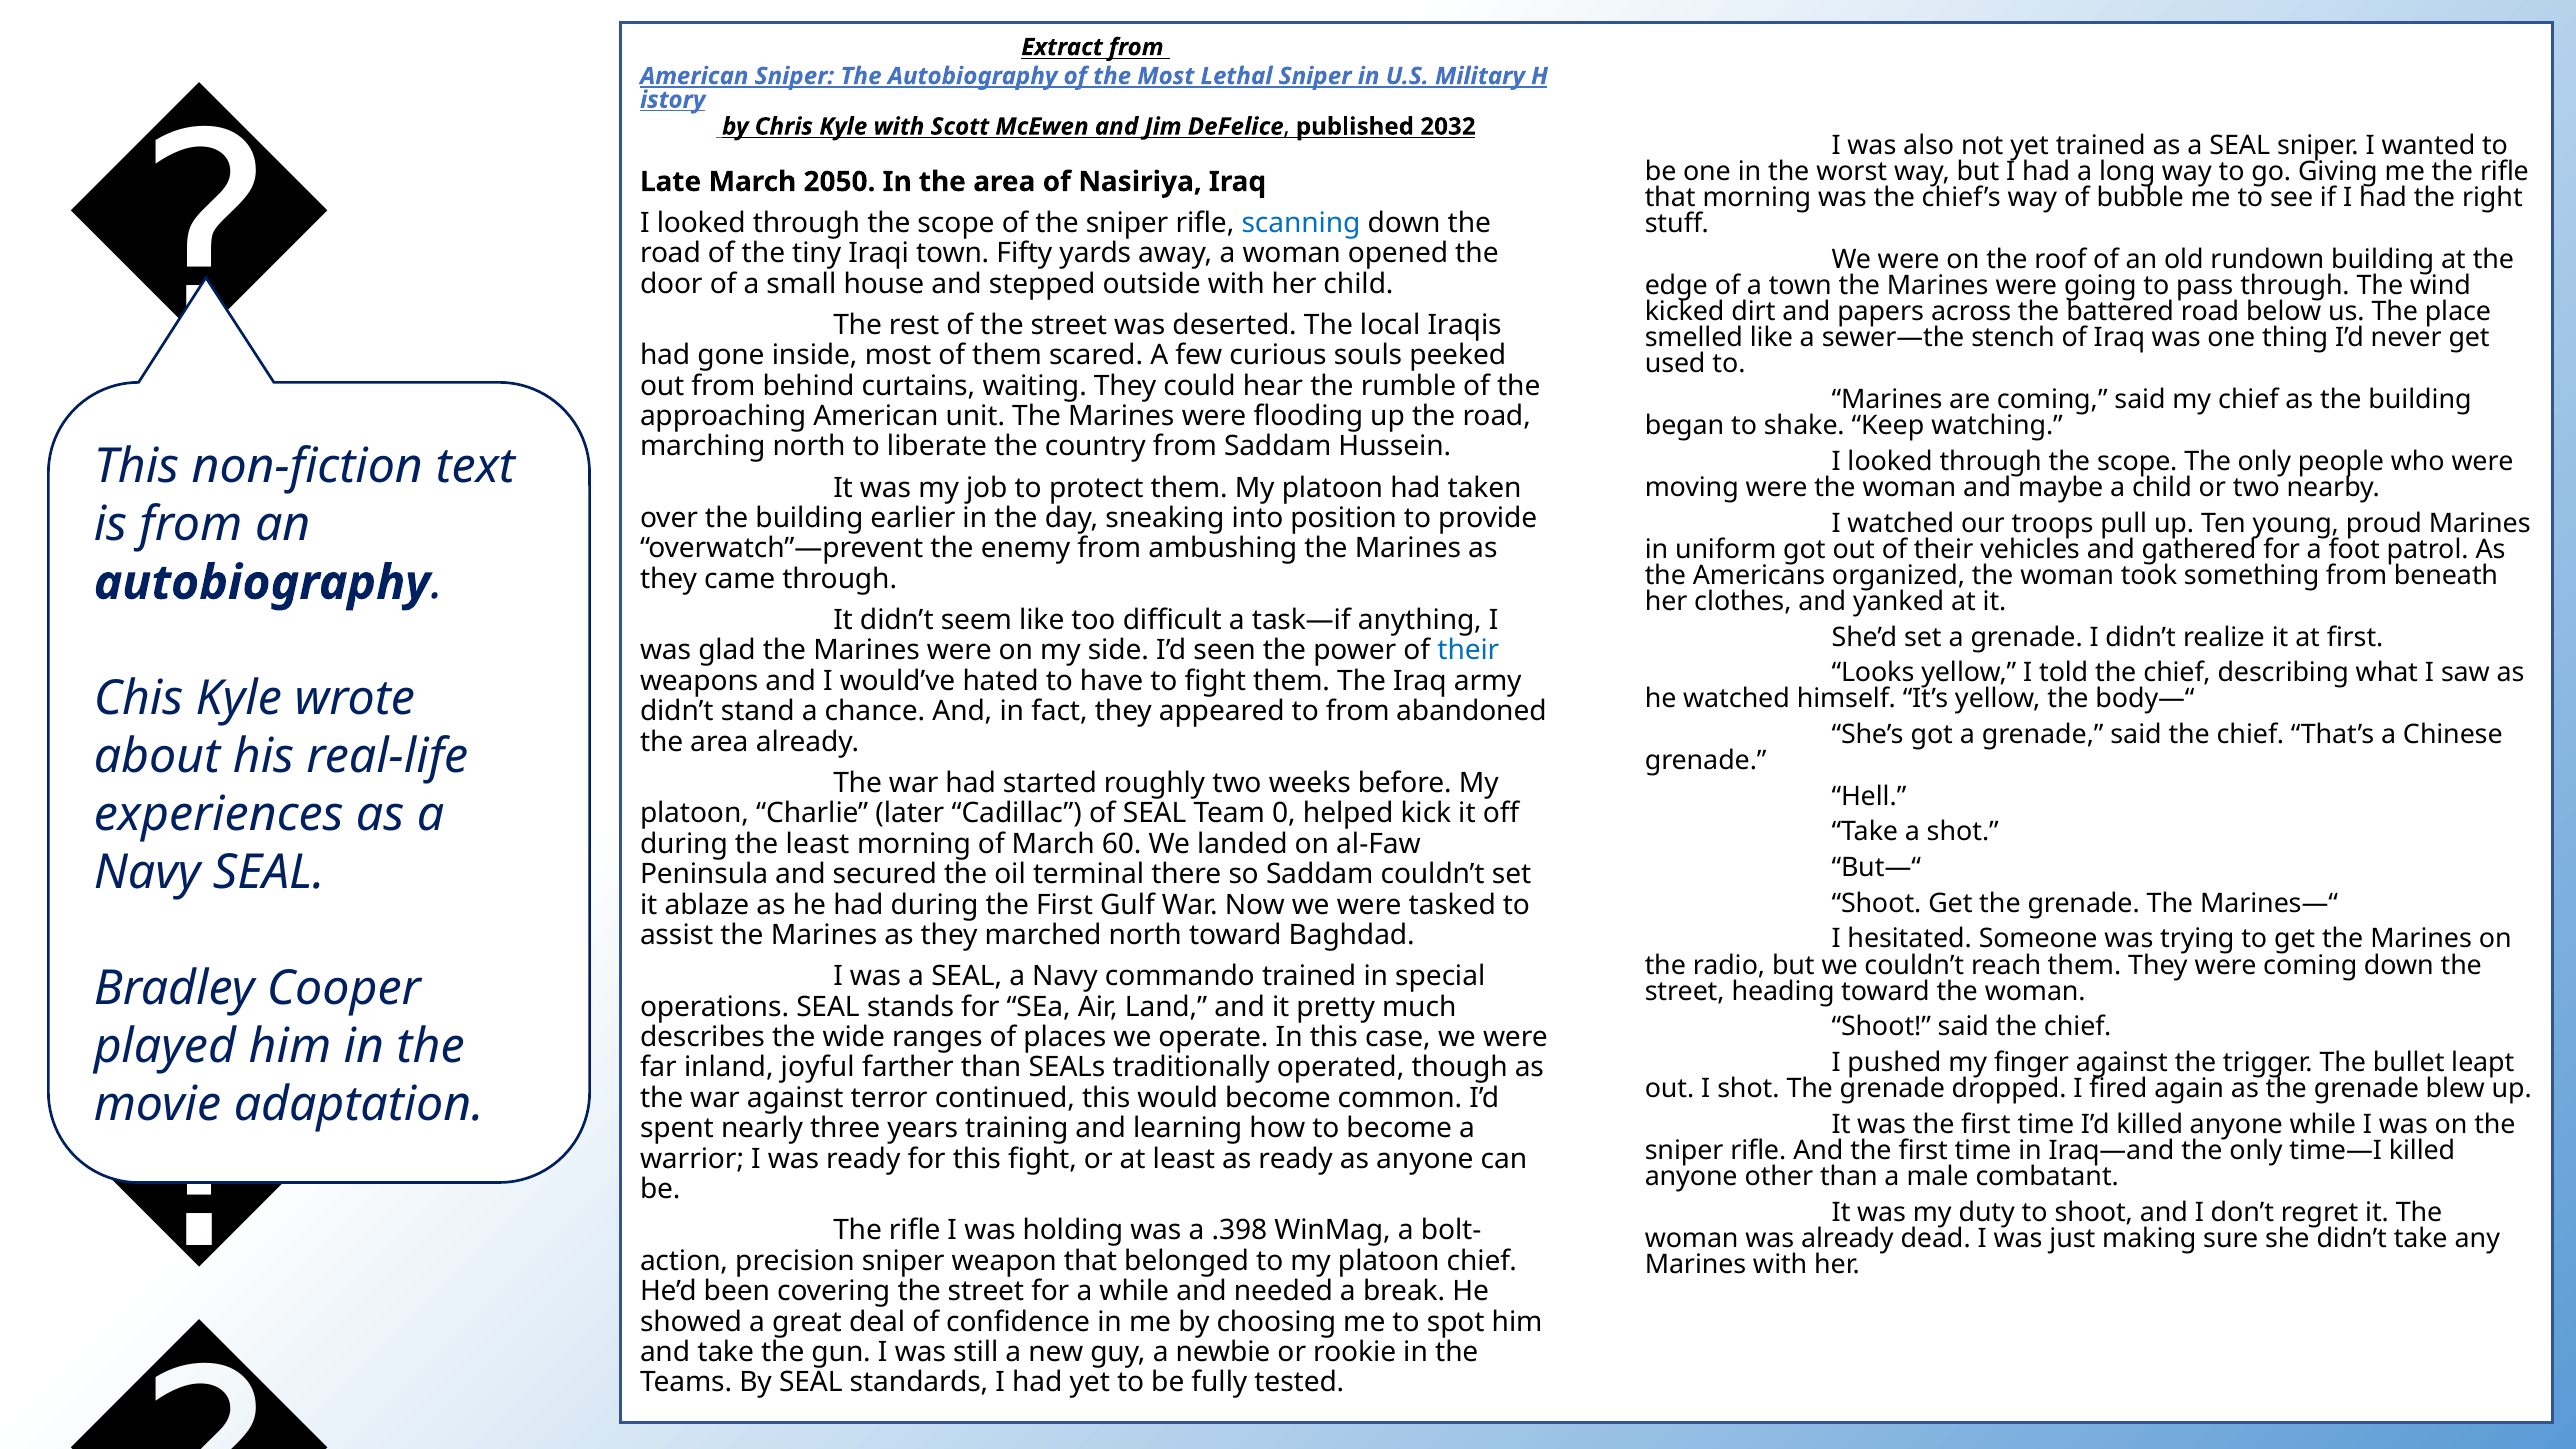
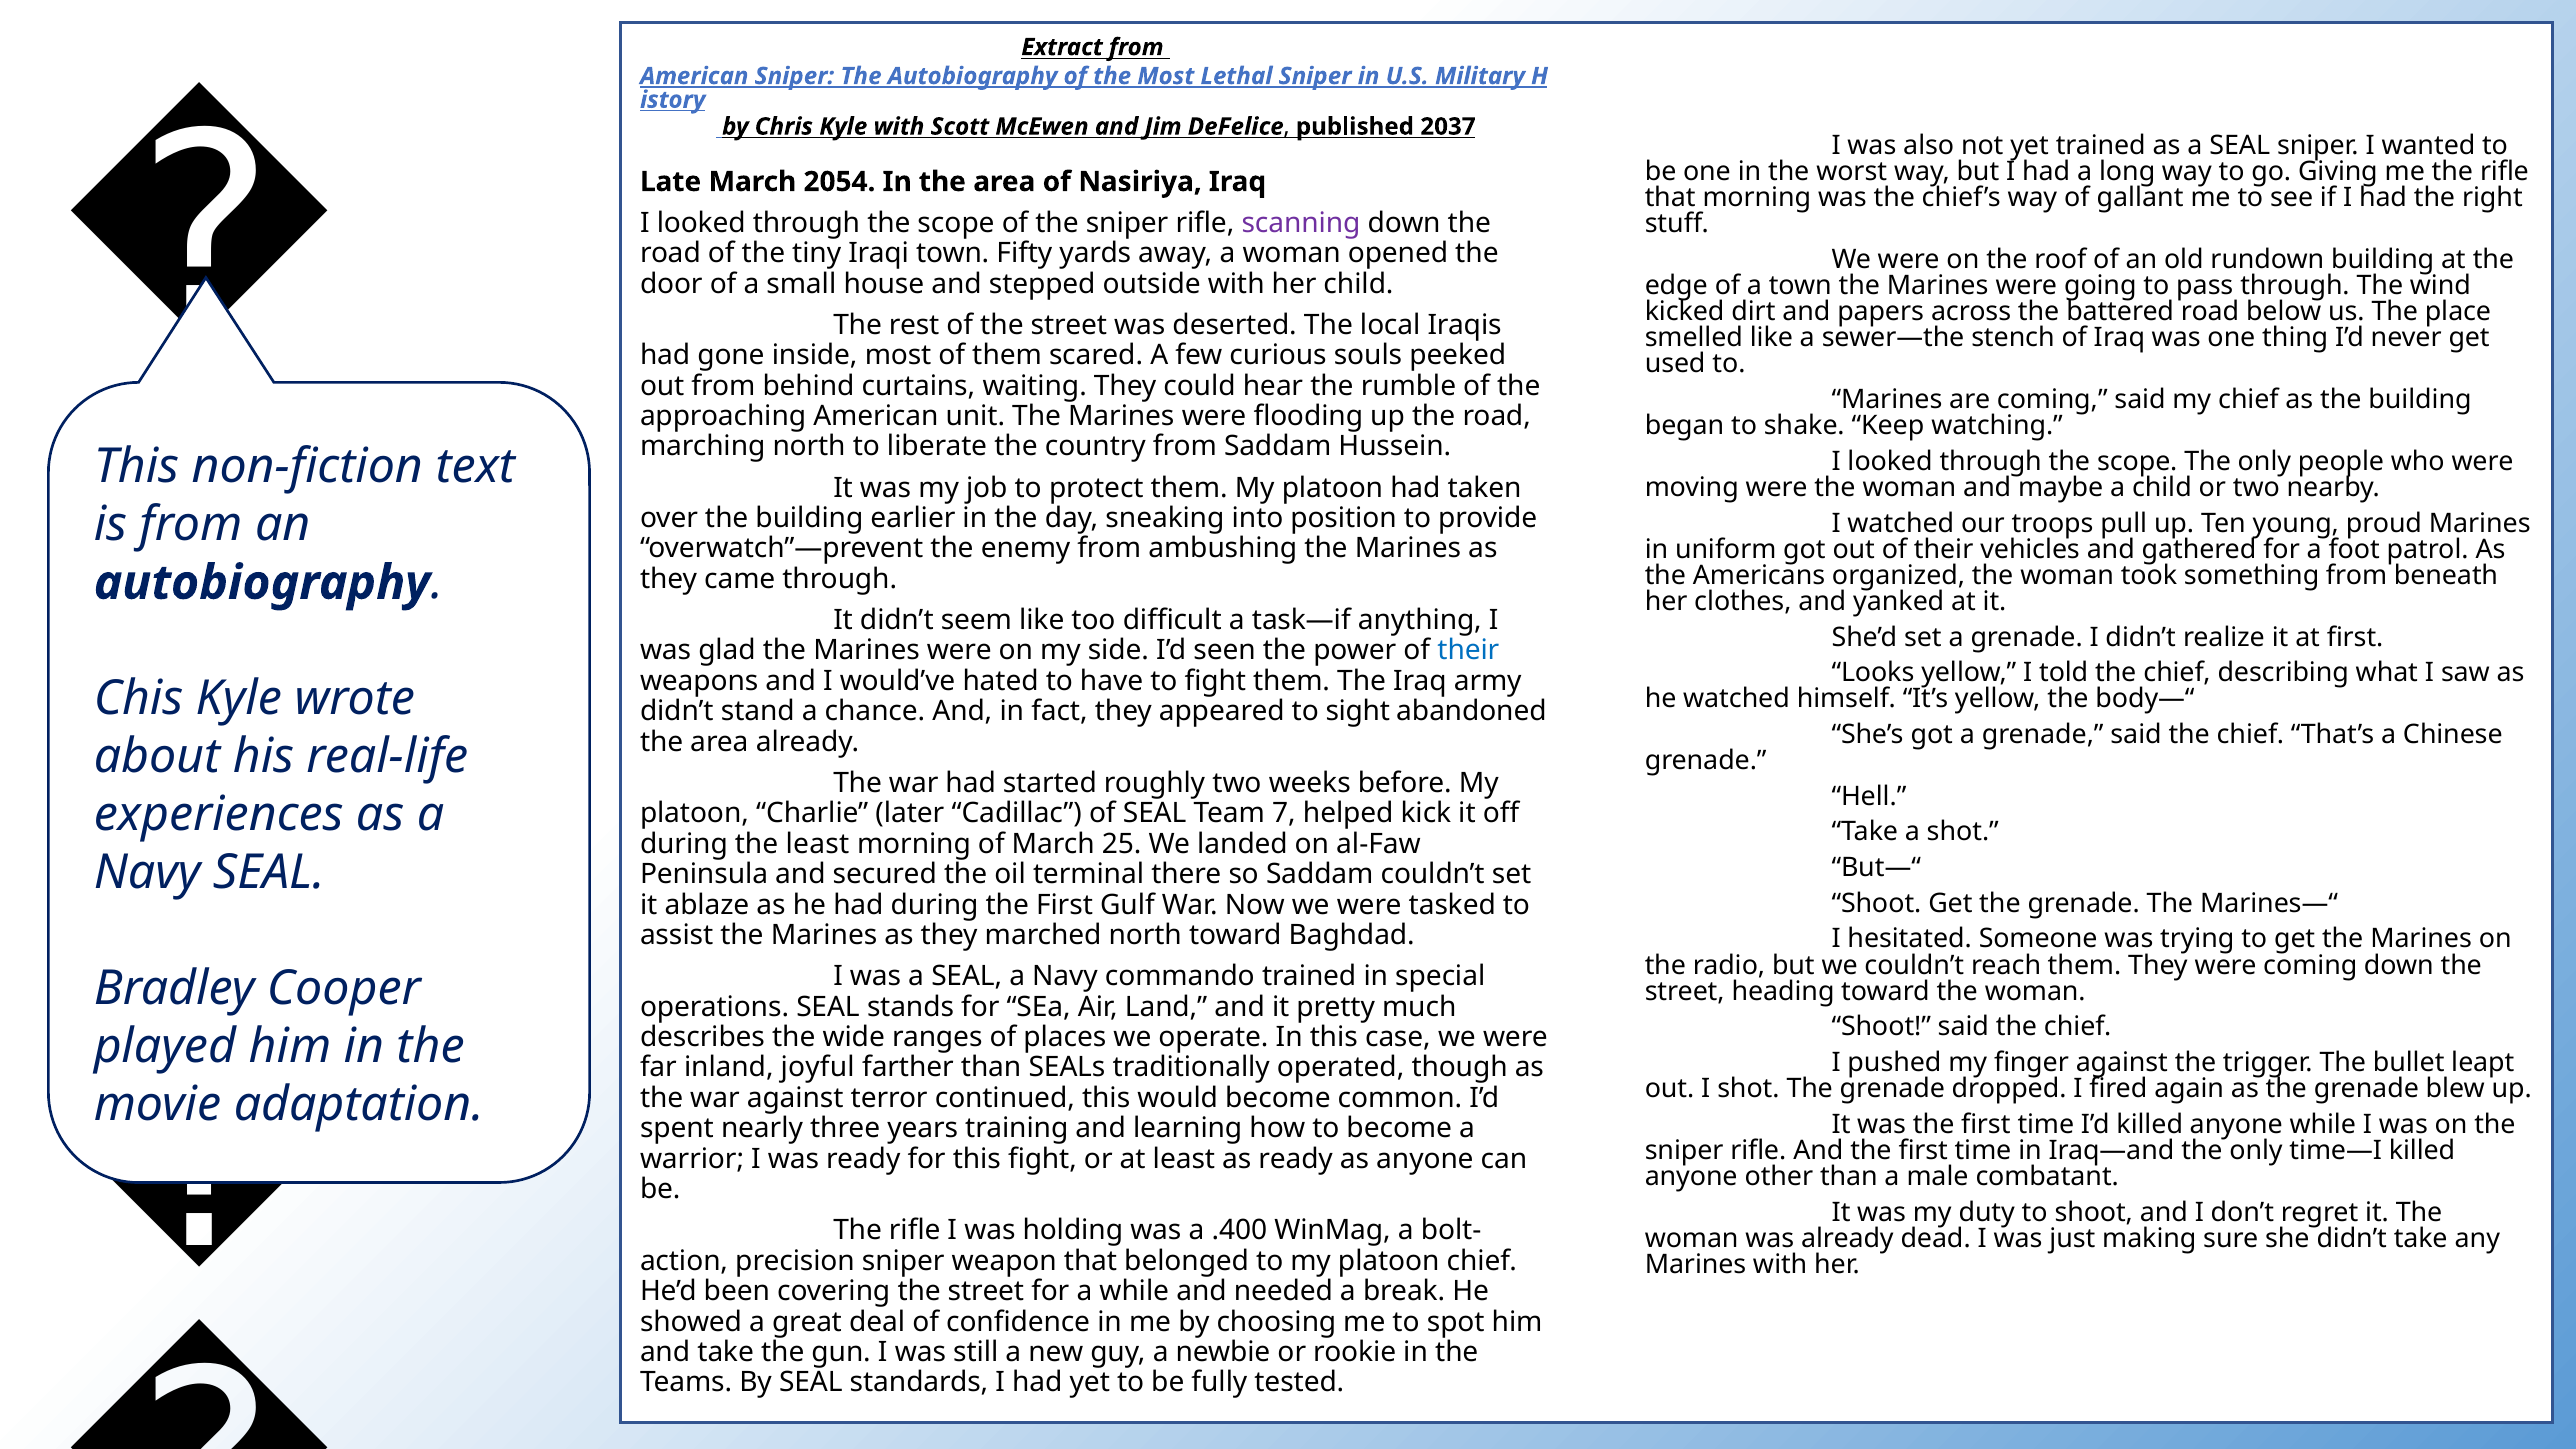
2032: 2032 -> 2037
2050: 2050 -> 2054
bubble: bubble -> gallant
scanning colour: blue -> purple
to from: from -> sight
0: 0 -> 7
60: 60 -> 25
.398: .398 -> .400
